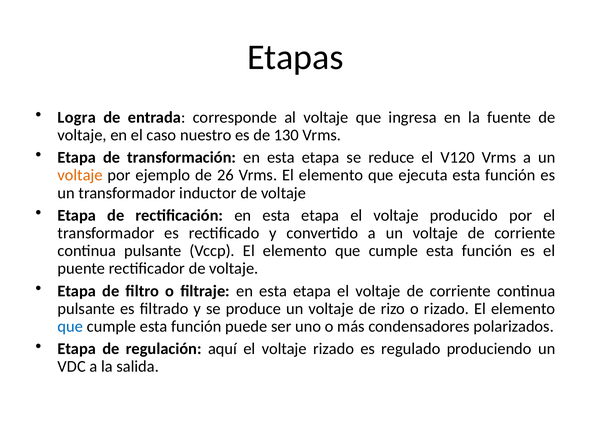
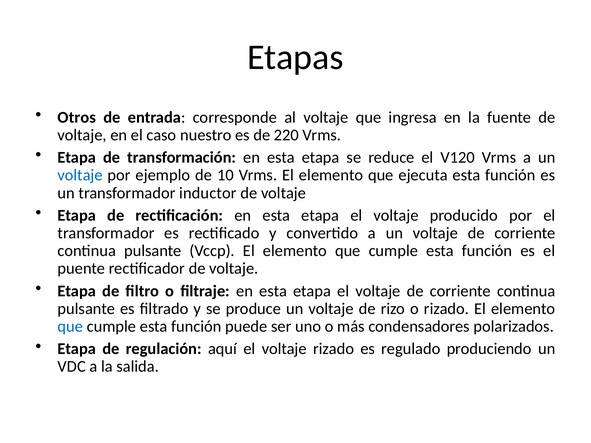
Logra: Logra -> Otros
130: 130 -> 220
voltaje at (80, 175) colour: orange -> blue
26: 26 -> 10
